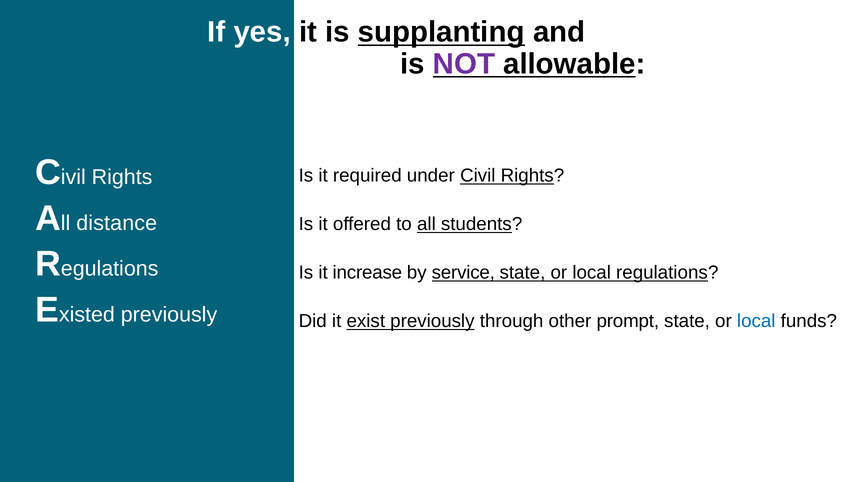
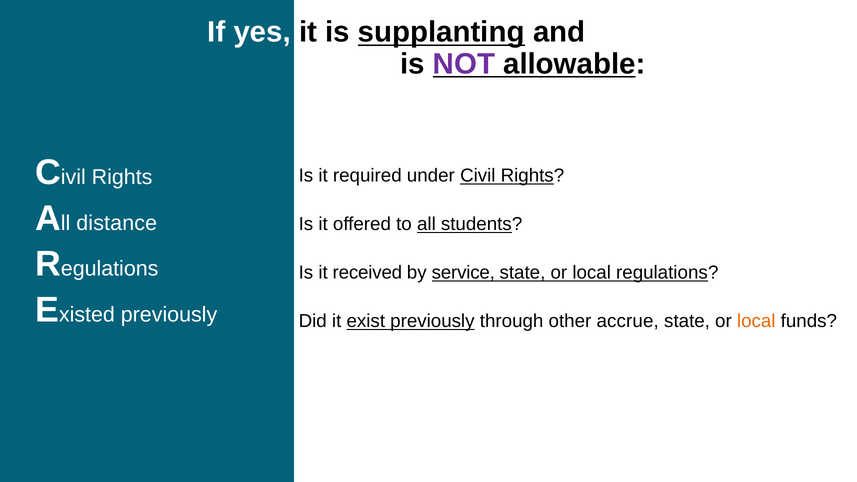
increase: increase -> received
prompt: prompt -> accrue
local at (756, 321) colour: blue -> orange
